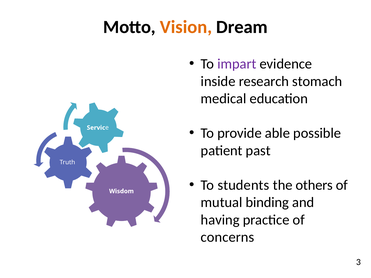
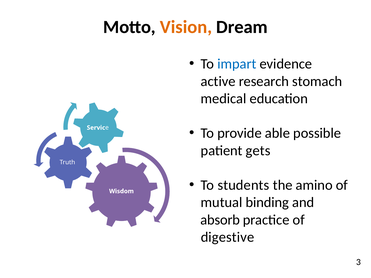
impart colour: purple -> blue
inside: inside -> active
past: past -> gets
others: others -> amino
having: having -> absorb
concerns: concerns -> digestive
